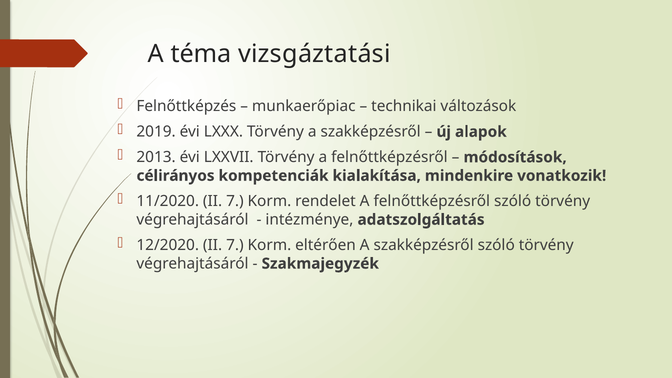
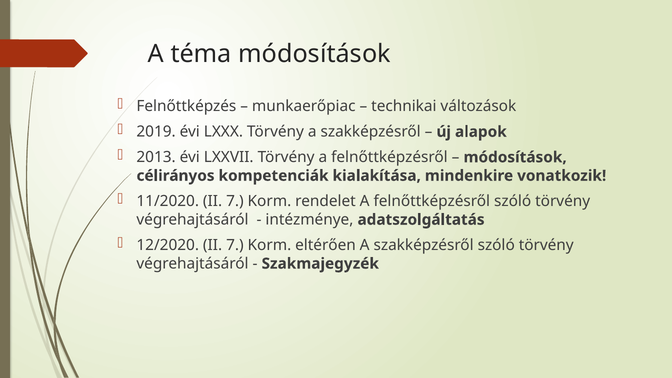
téma vizsgáztatási: vizsgáztatási -> módosítások
